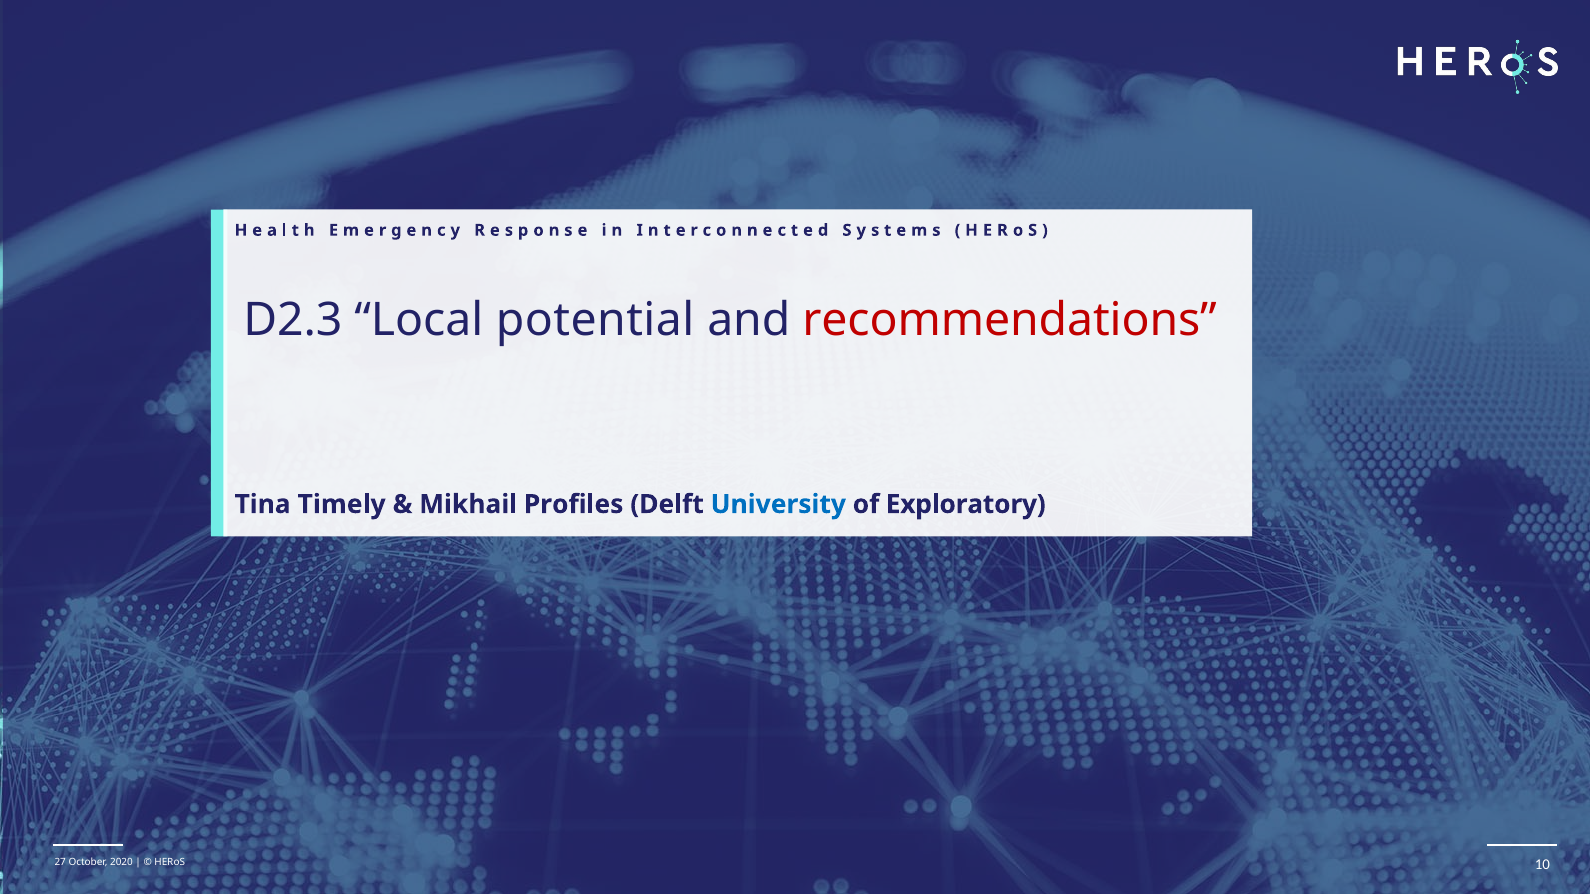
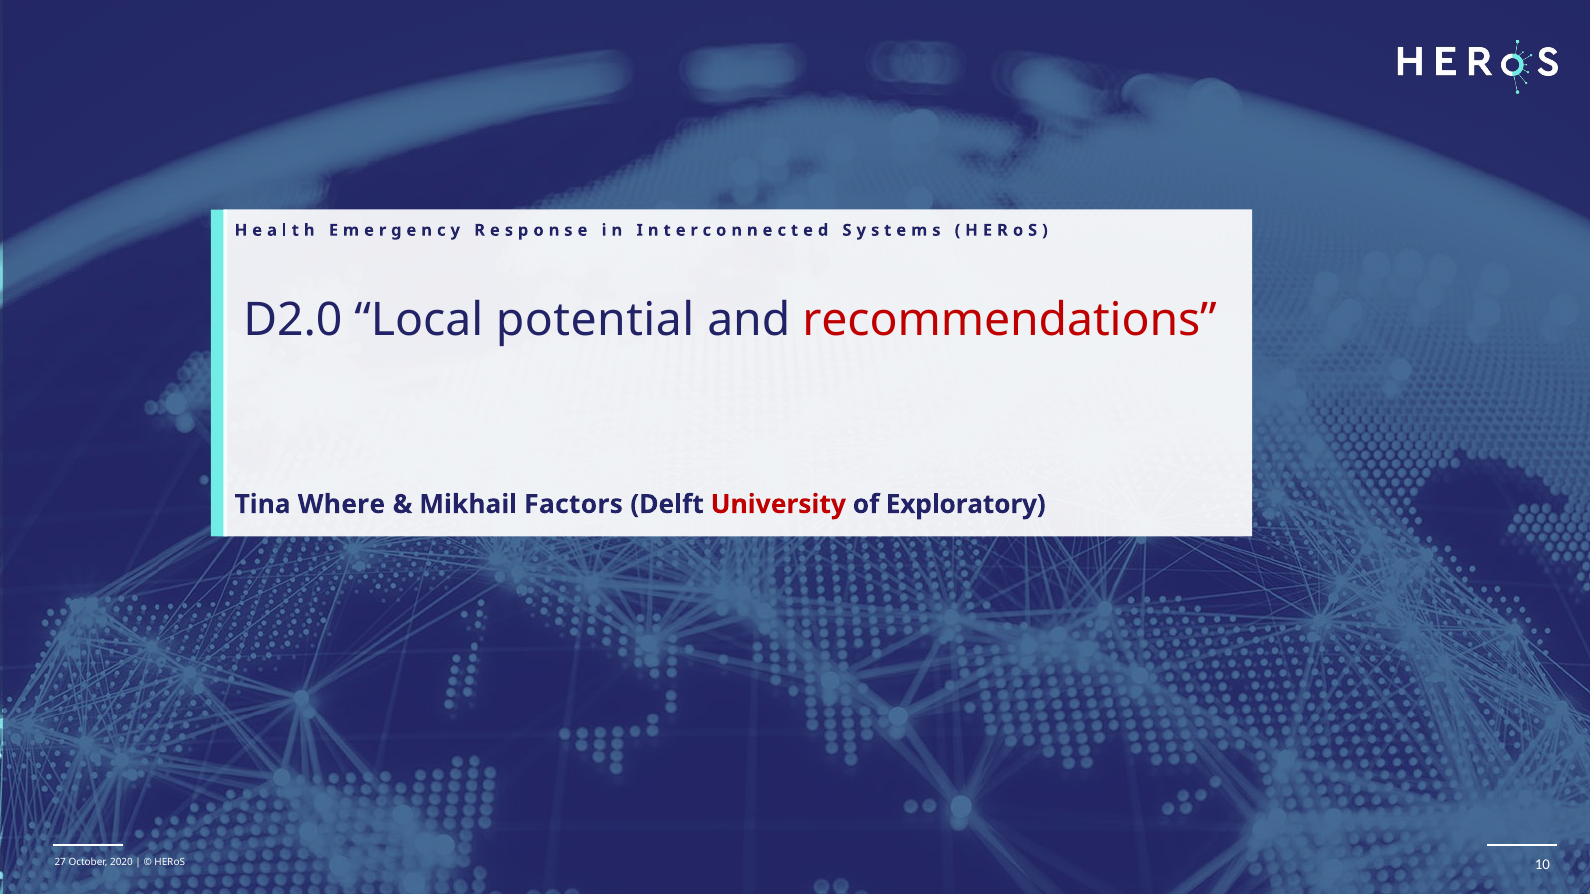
D2.3: D2.3 -> D2.0
Timely: Timely -> Where
Profiles: Profiles -> Factors
University colour: blue -> red
